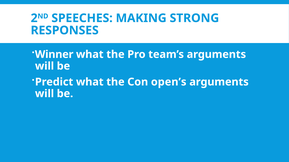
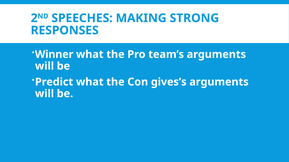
open’s: open’s -> gives’s
